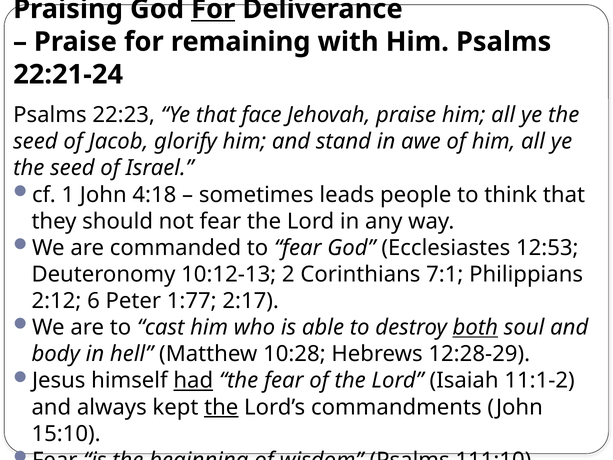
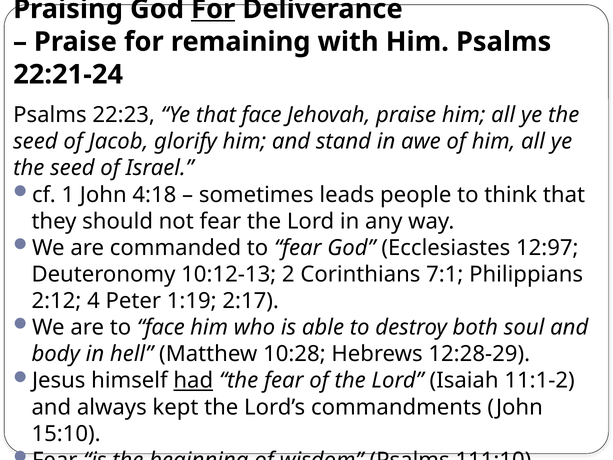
12:53: 12:53 -> 12:97
6: 6 -> 4
1:77: 1:77 -> 1:19
to cast: cast -> face
both underline: present -> none
the at (221, 407) underline: present -> none
